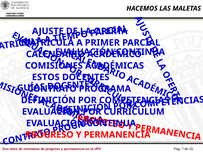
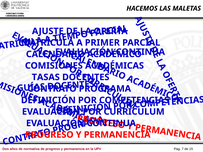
ESTOS: ESTOS -> TASAS
